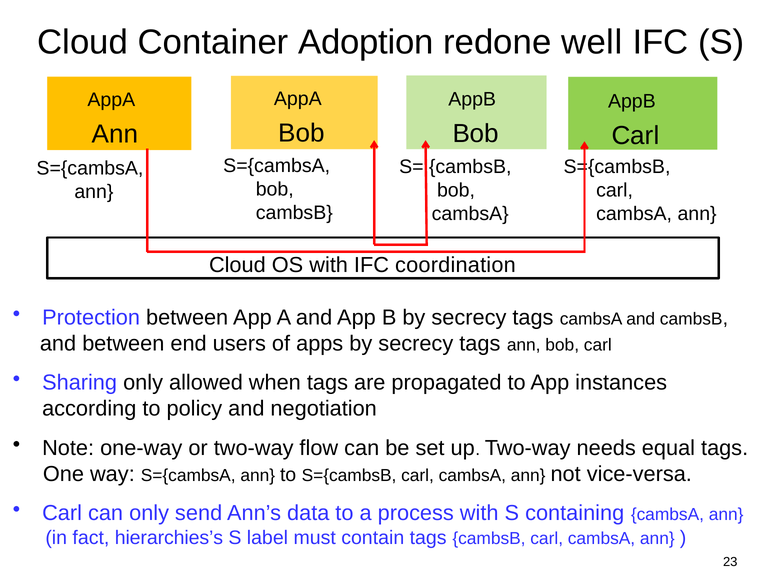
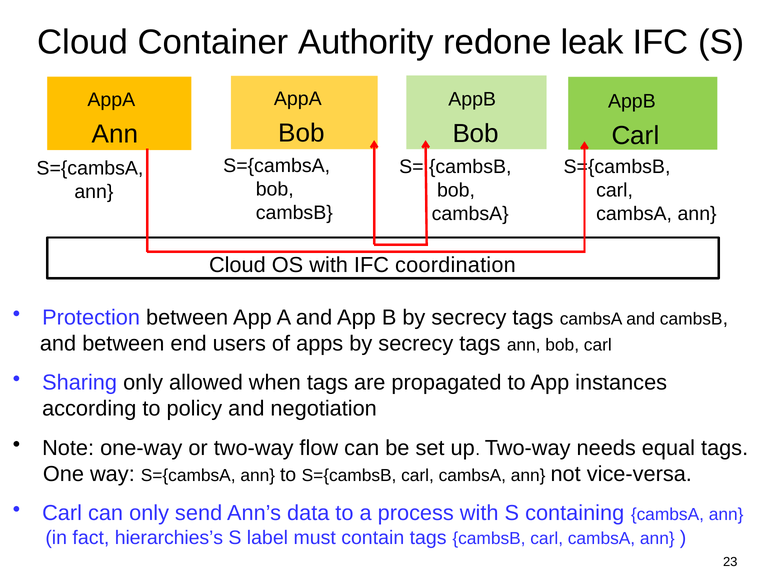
Adoption: Adoption -> Authority
well: well -> leak
